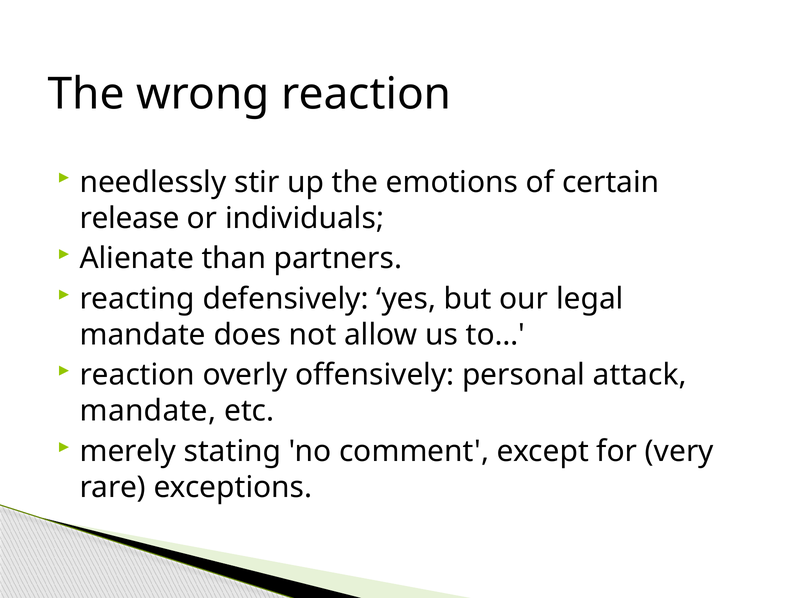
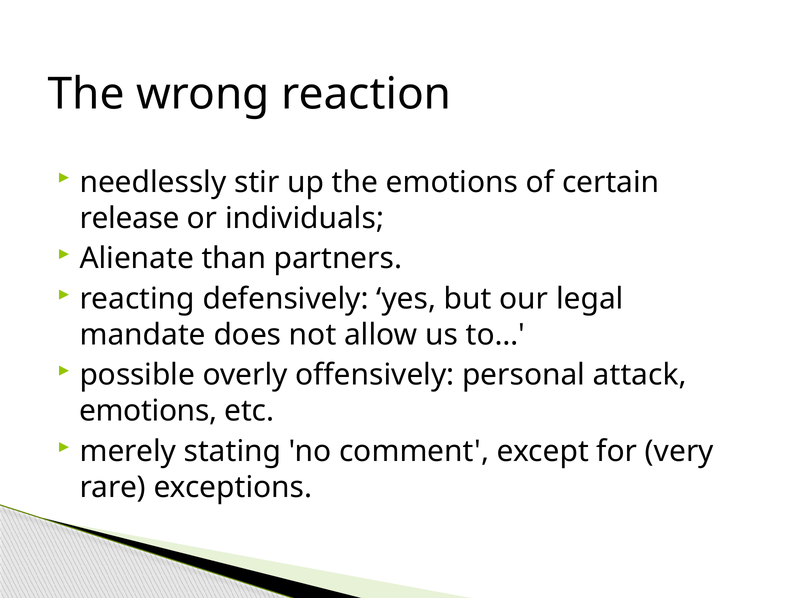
reaction at (137, 375): reaction -> possible
mandate at (148, 411): mandate -> emotions
